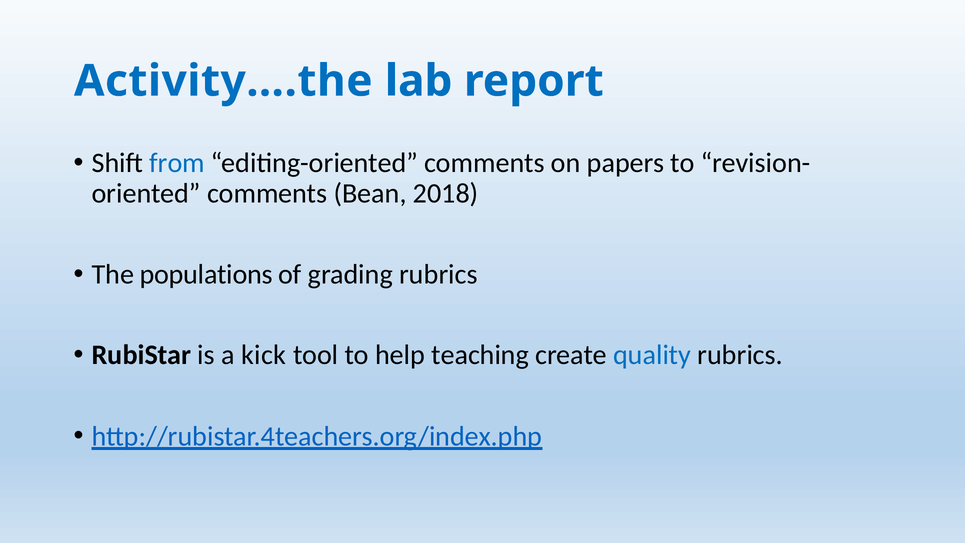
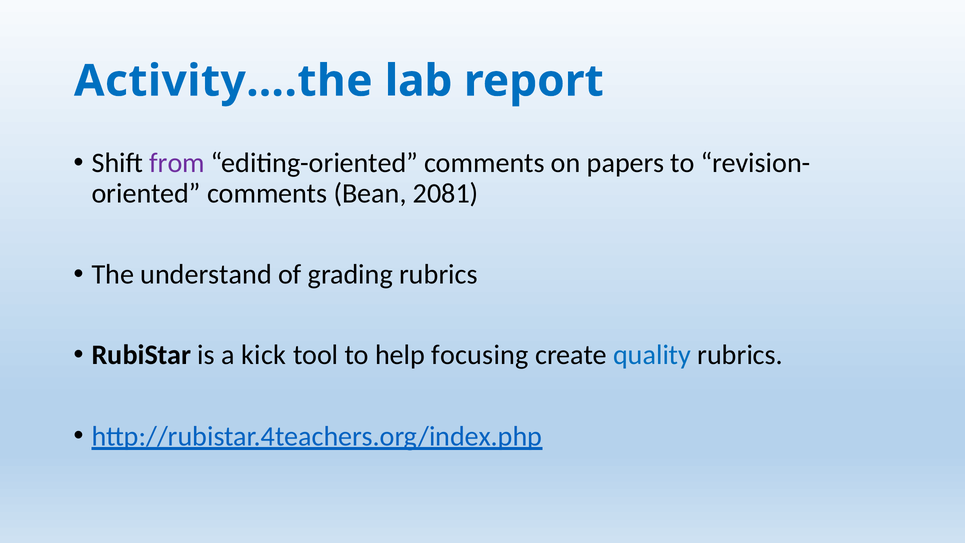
from colour: blue -> purple
2018: 2018 -> 2081
populations: populations -> understand
teaching: teaching -> focusing
